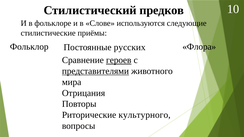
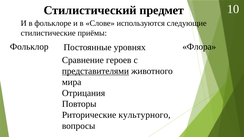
предков: предков -> предмет
русских: русских -> уровнях
героев underline: present -> none
